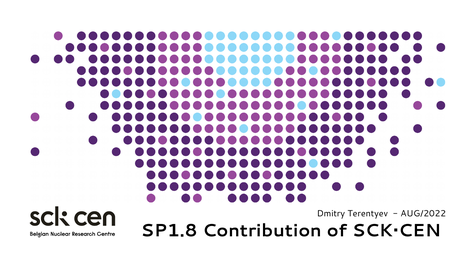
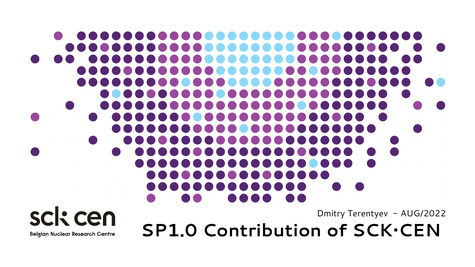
SP1.8: SP1.8 -> SP1.0
